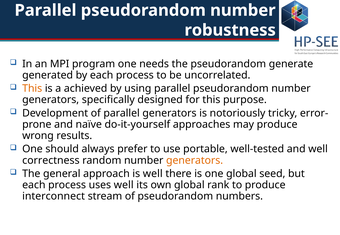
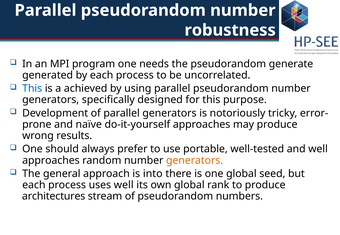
This at (32, 89) colour: orange -> blue
correctness at (51, 161): correctness -> approaches
is well: well -> into
interconnect: interconnect -> architectures
